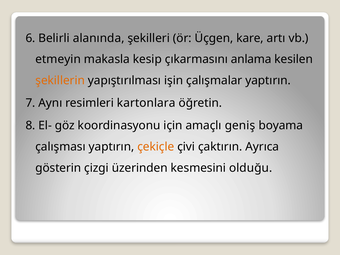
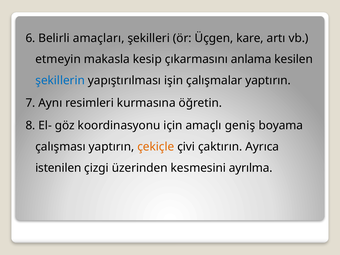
alanında: alanında -> amaçları
şekillerin colour: orange -> blue
kartonlara: kartonlara -> kurmasına
gösterin: gösterin -> istenilen
olduğu: olduğu -> ayrılma
